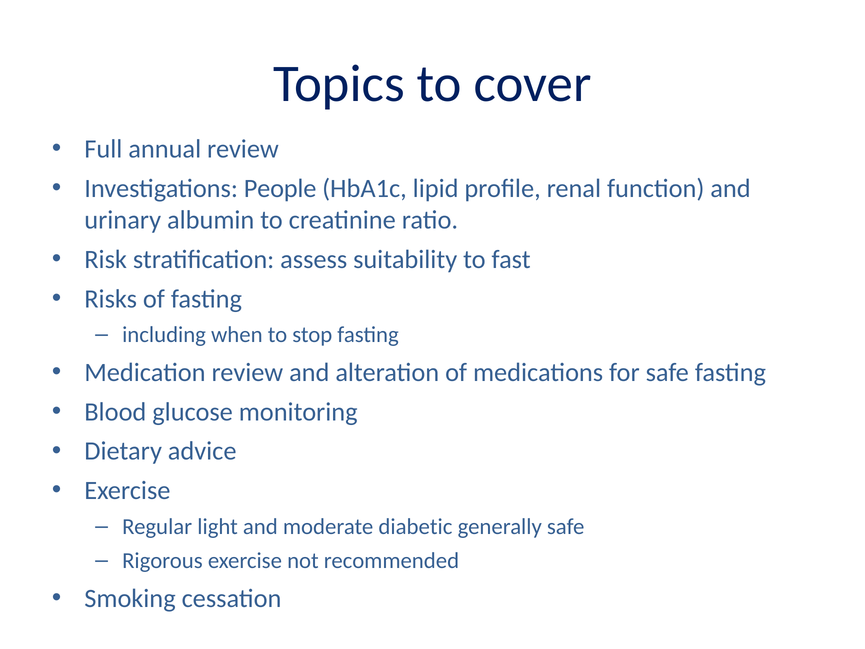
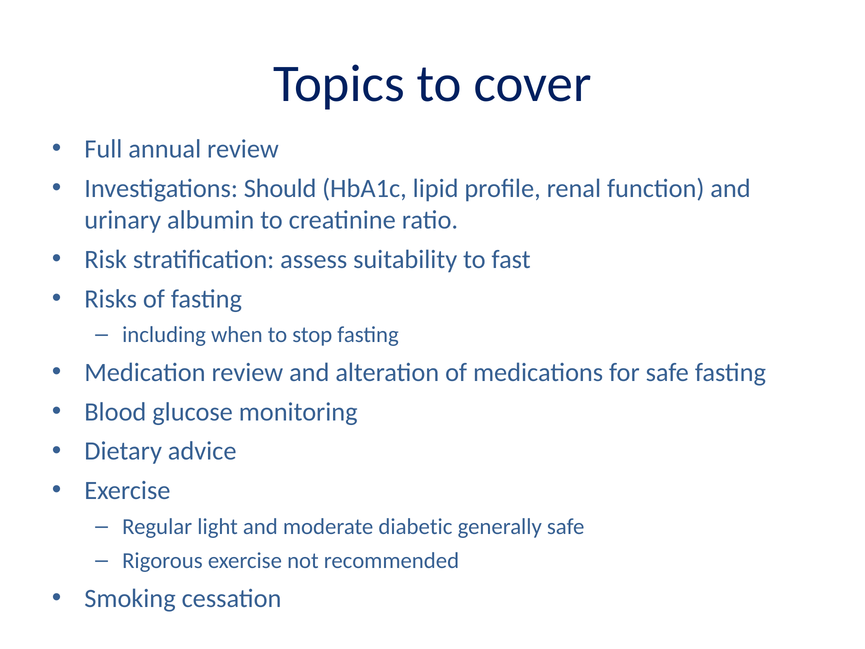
People: People -> Should
